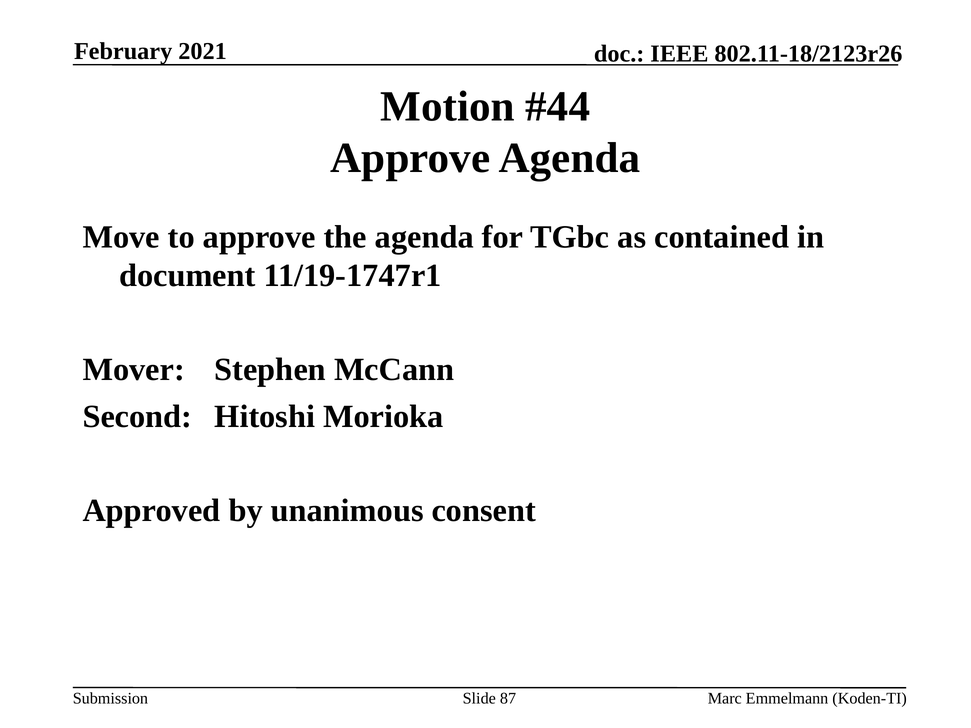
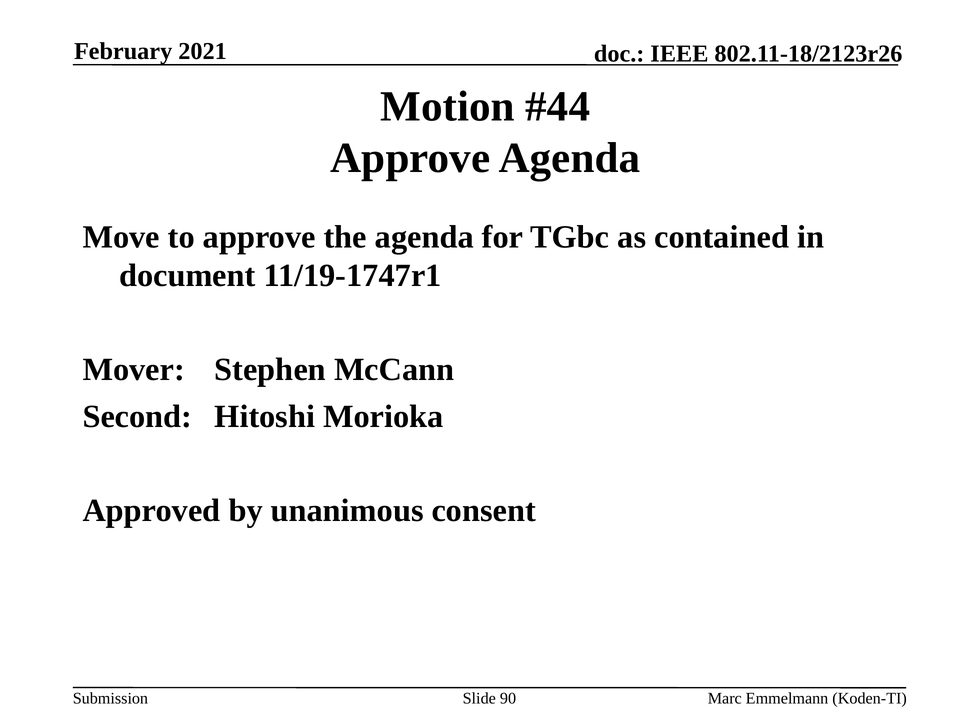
87: 87 -> 90
